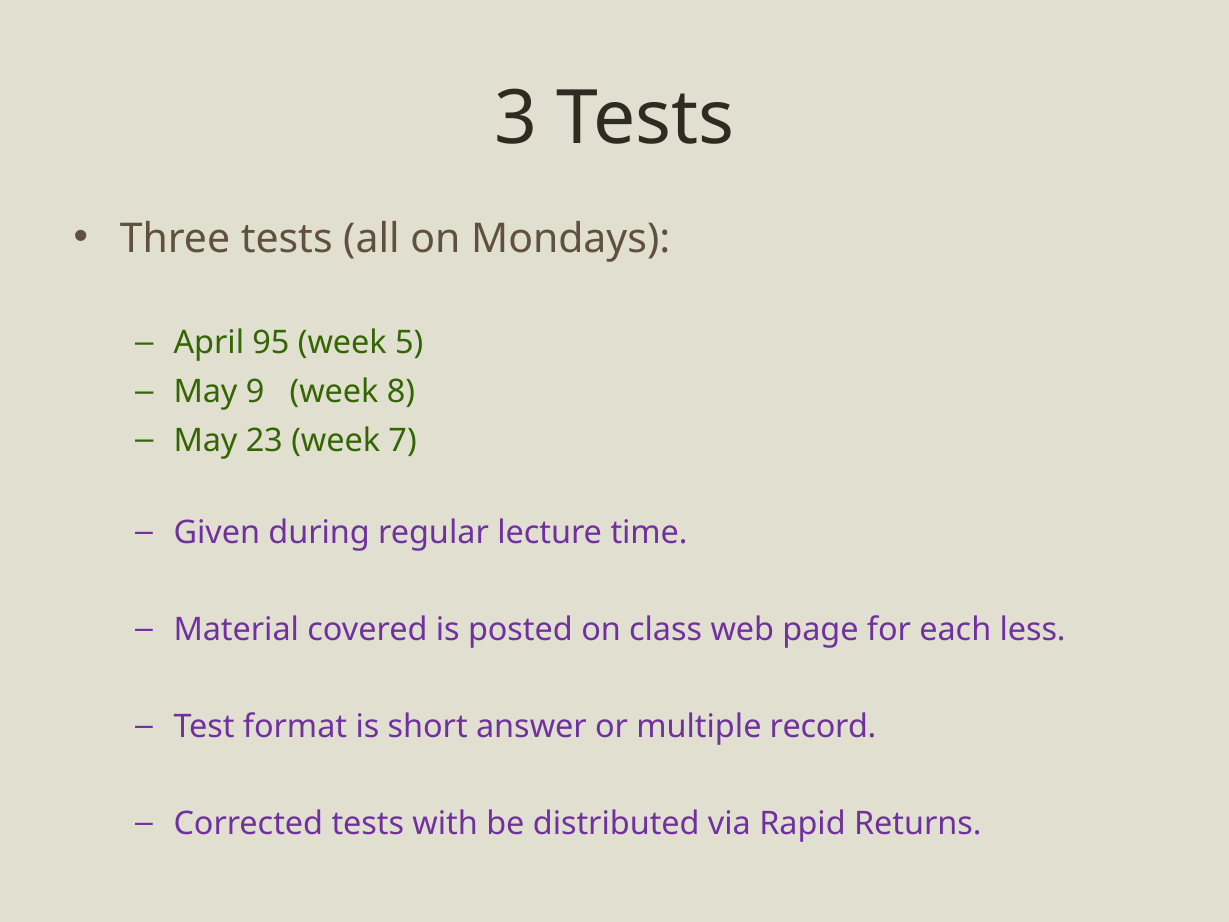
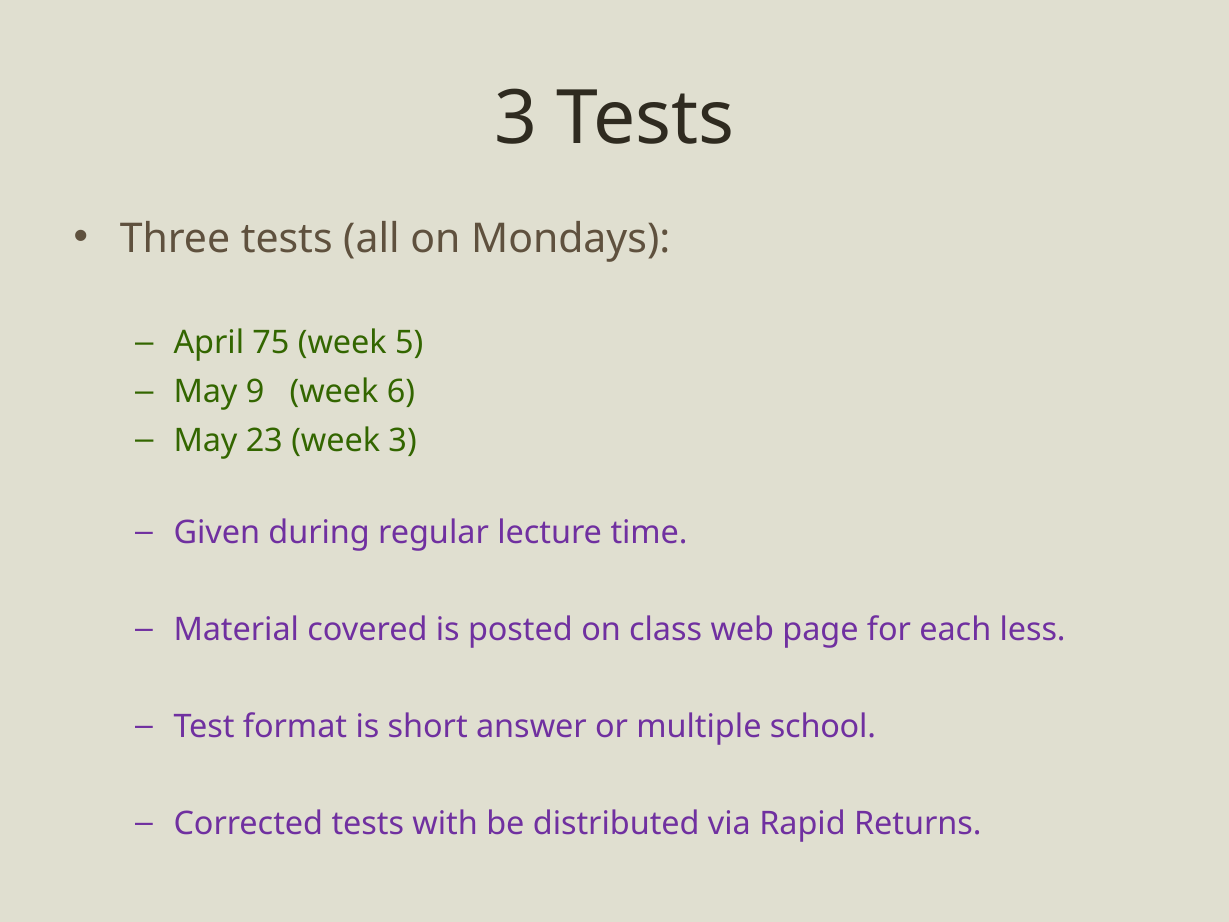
95: 95 -> 75
8: 8 -> 6
week 7: 7 -> 3
record: record -> school
